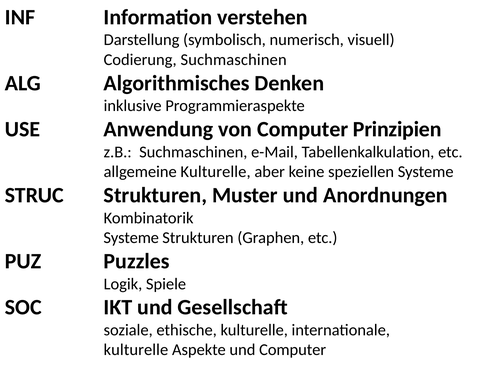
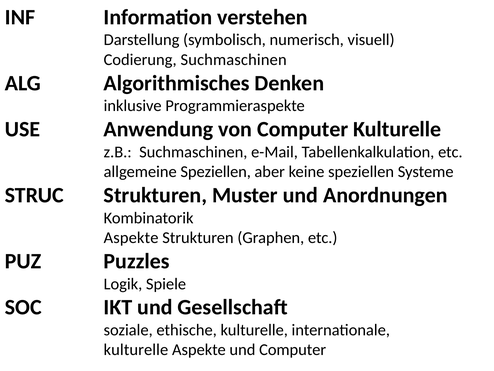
Computer Prinzipien: Prinzipien -> Kulturelle
allgemeine Kulturelle: Kulturelle -> Speziellen
Systeme at (131, 237): Systeme -> Aspekte
